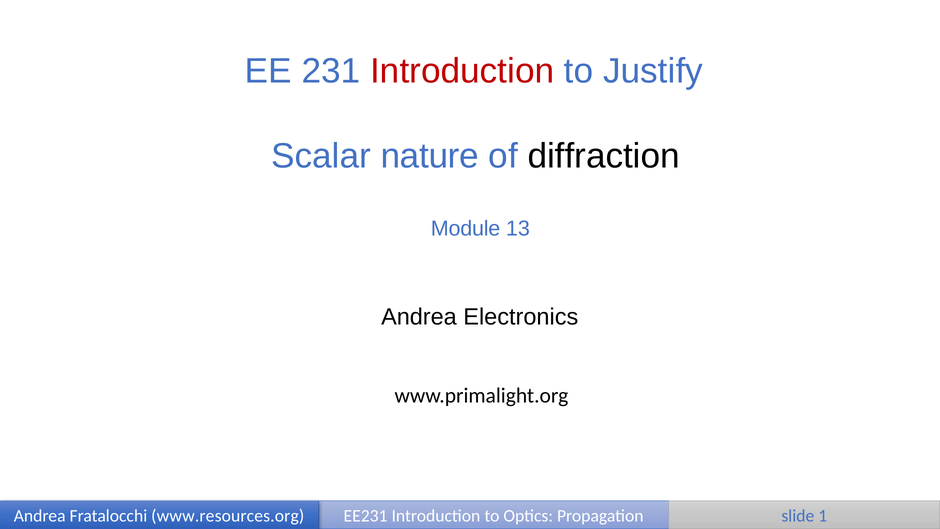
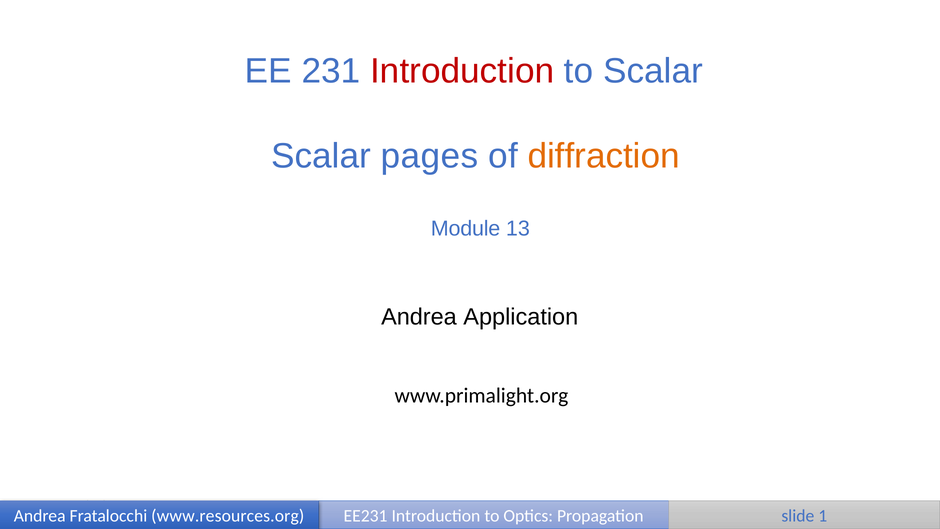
to Justify: Justify -> Scalar
nature: nature -> pages
diffraction colour: black -> orange
Electronics: Electronics -> Application
